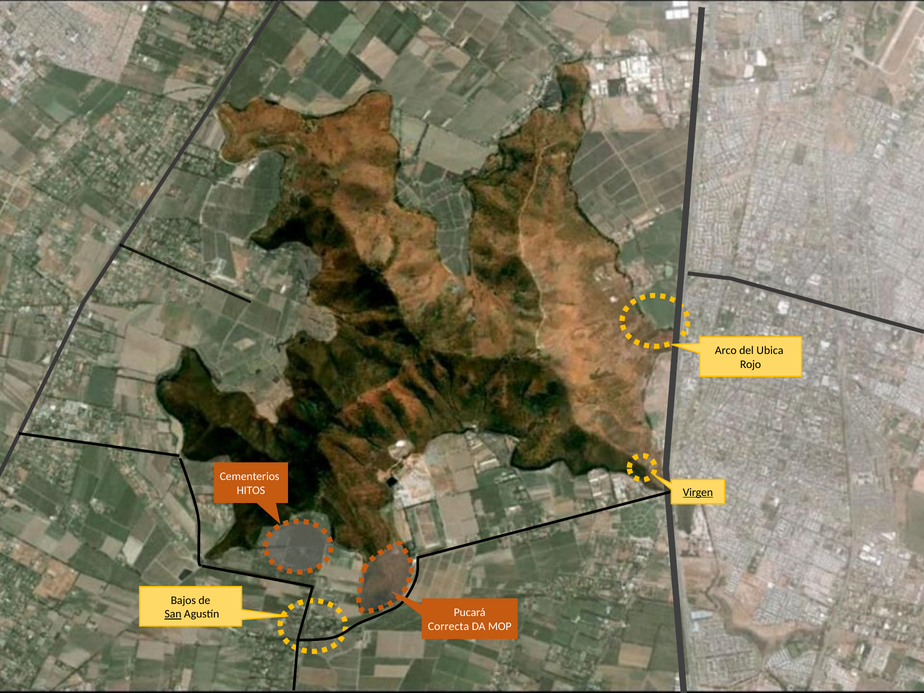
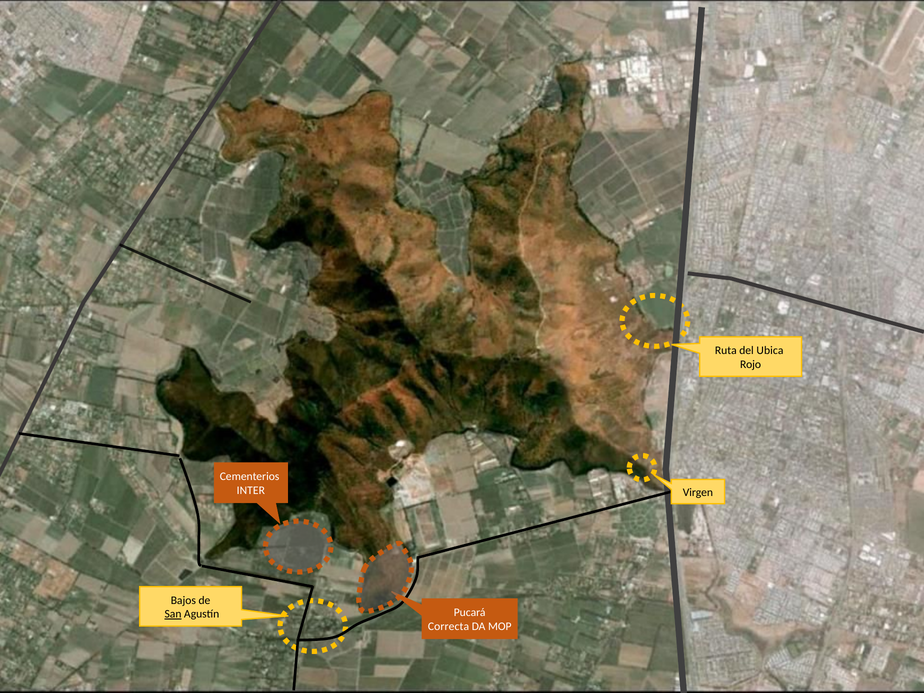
Arco: Arco -> Ruta
HITOS: HITOS -> INTER
Virgen underline: present -> none
